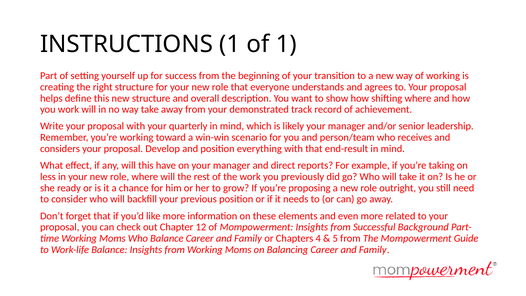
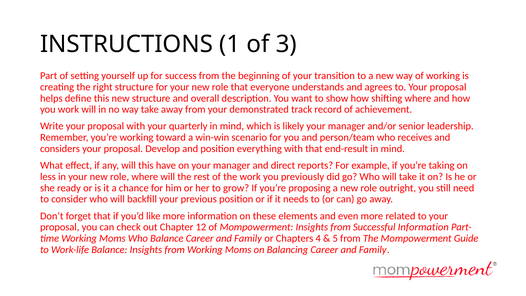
of 1: 1 -> 3
Successful Background: Background -> Information
